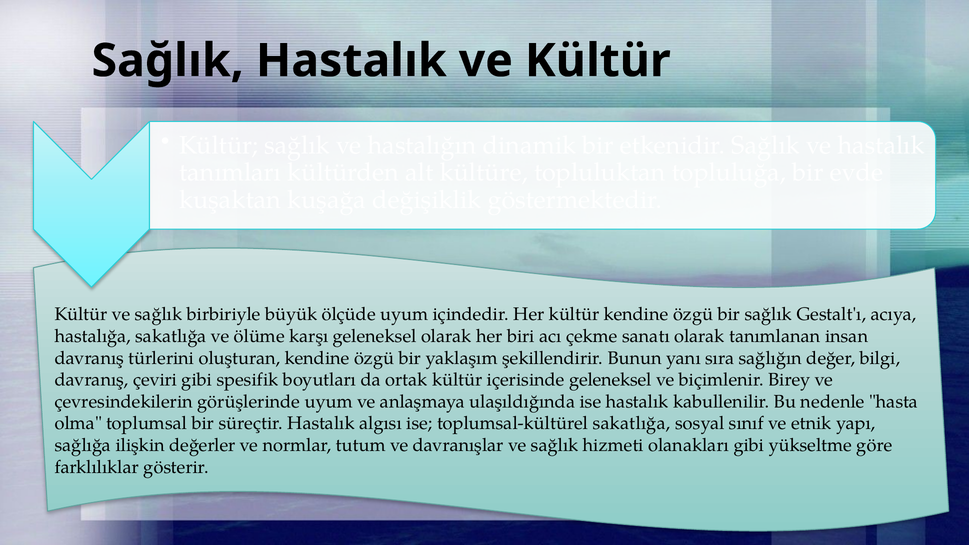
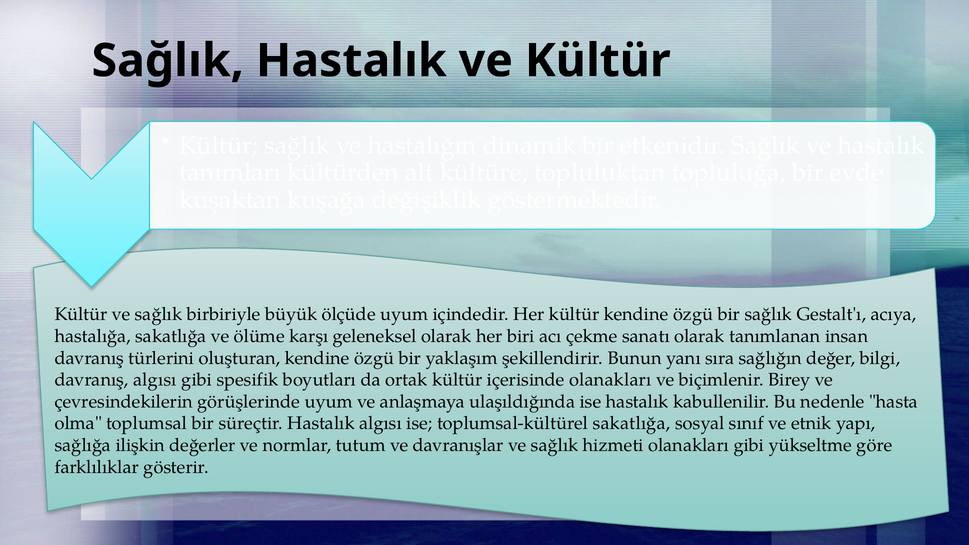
davranış çeviri: çeviri -> algısı
içerisinde geleneksel: geleneksel -> olanakları
